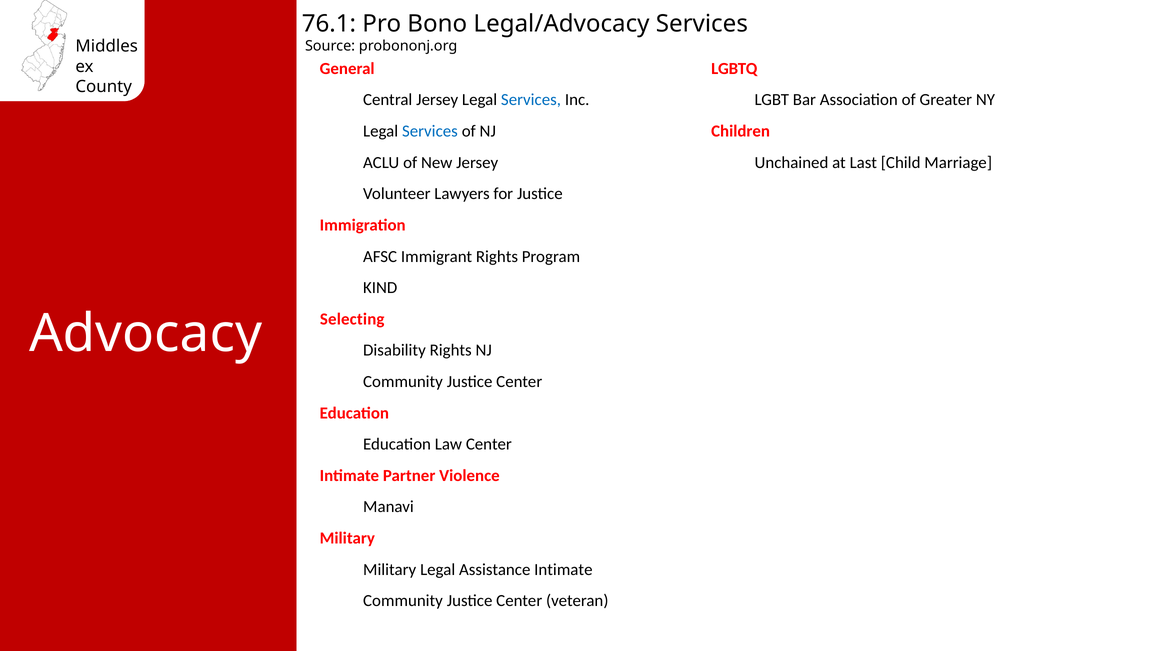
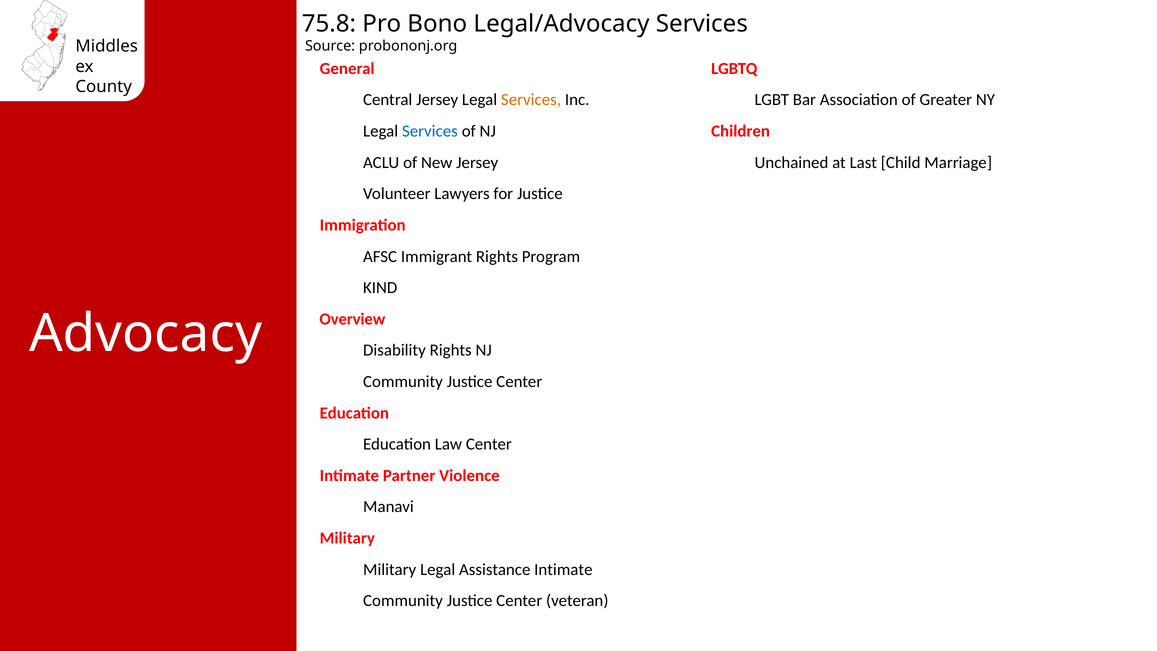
76.1: 76.1 -> 75.8
Services at (531, 100) colour: blue -> orange
Selecting: Selecting -> Overview
